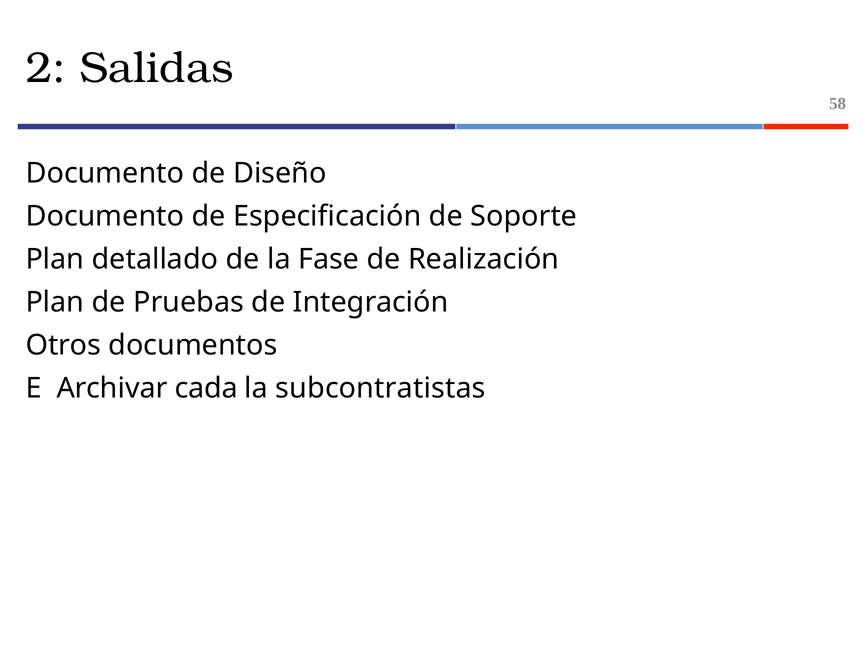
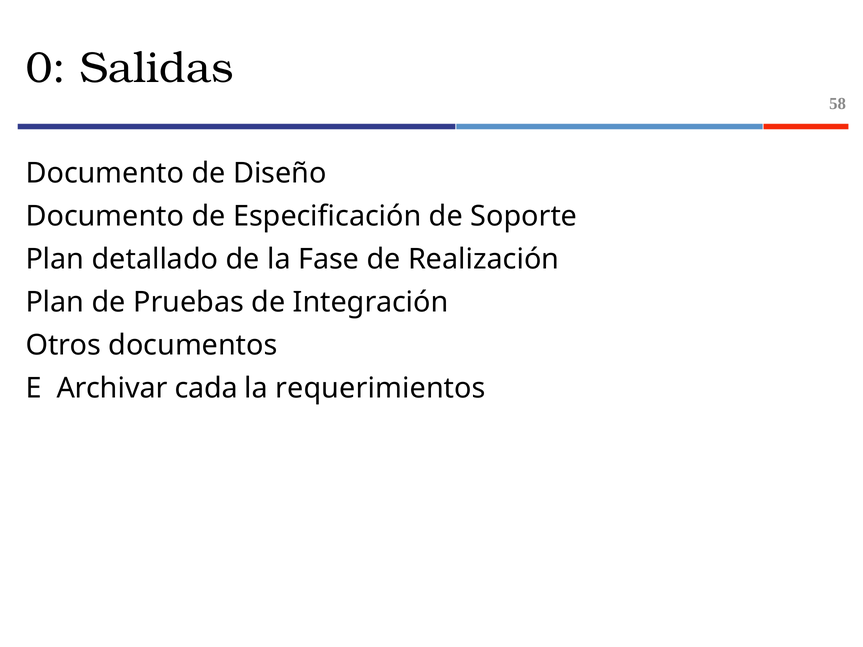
2: 2 -> 0
subcontratistas: subcontratistas -> requerimientos
